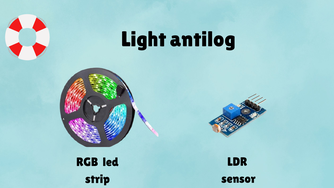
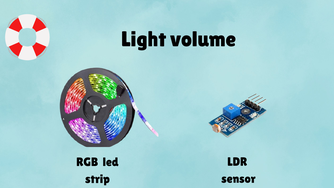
antilog: antilog -> volume
